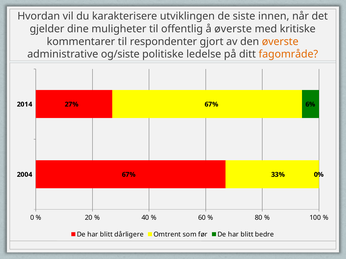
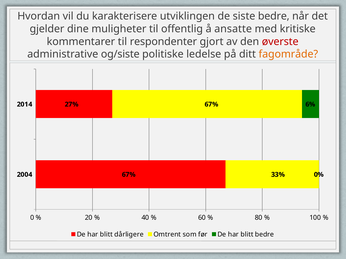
siste innen: innen -> bedre
å øverste: øverste -> ansatte
øverste at (280, 42) colour: orange -> red
